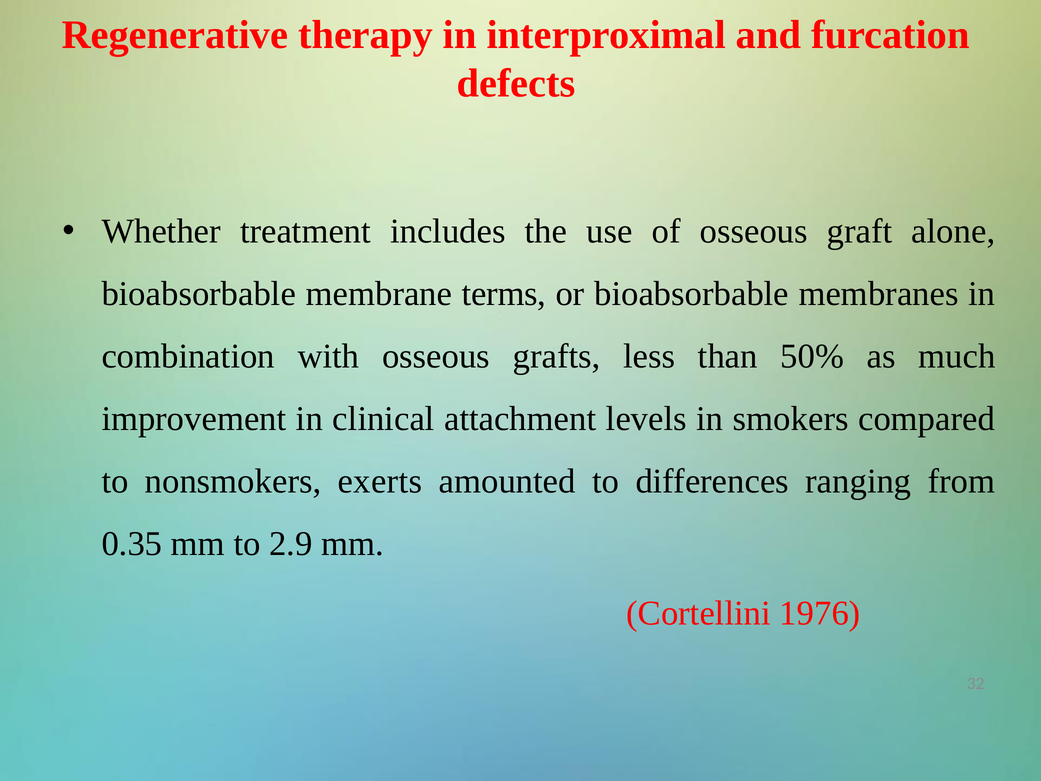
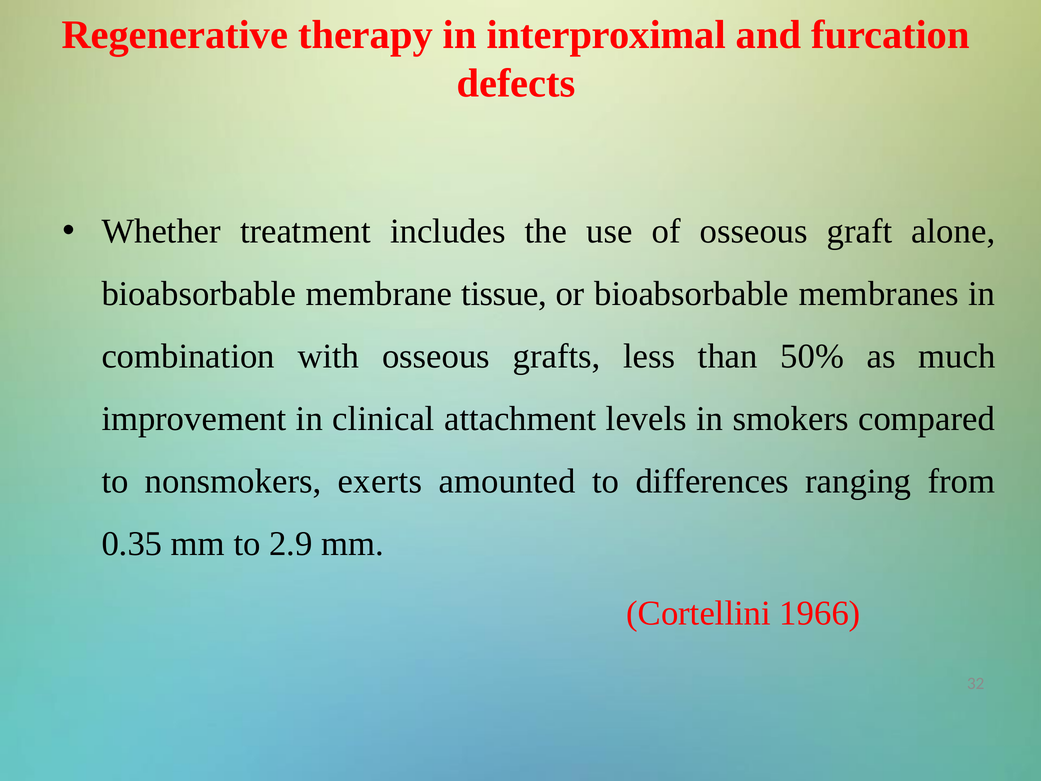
terms: terms -> tissue
1976: 1976 -> 1966
